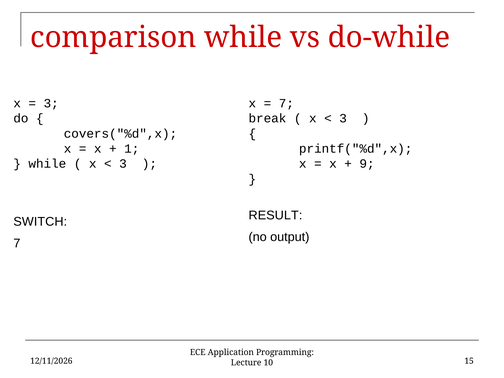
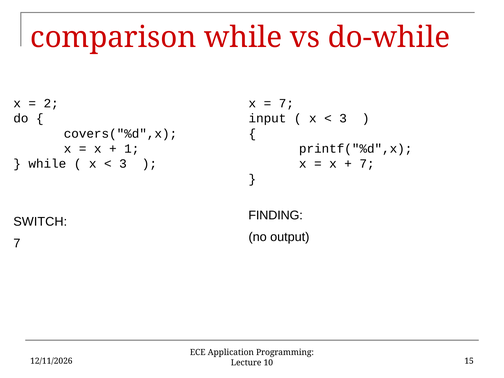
3 at (51, 103): 3 -> 2
break: break -> input
9 at (367, 164): 9 -> 7
RESULT: RESULT -> FINDING
